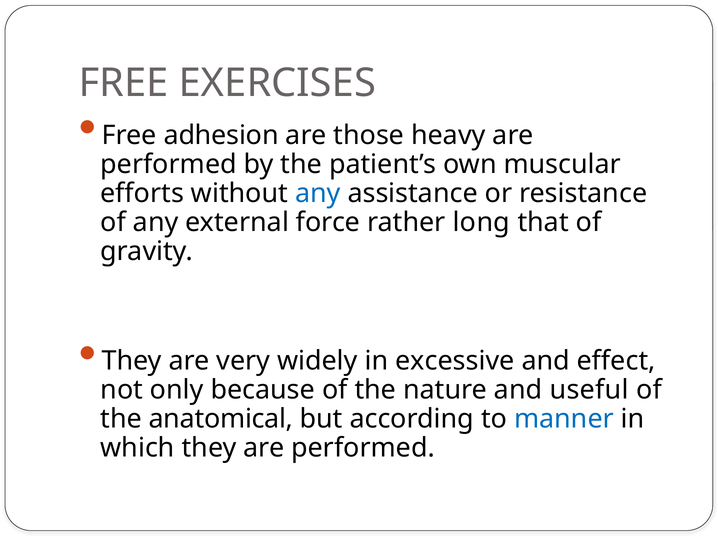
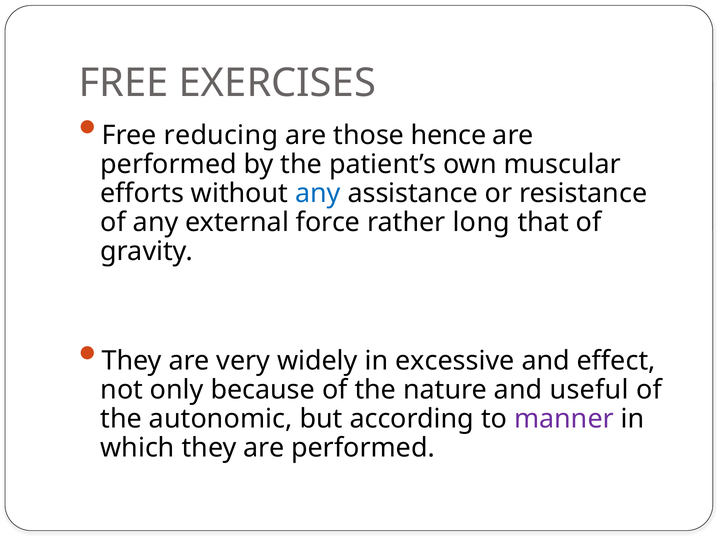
adhesion: adhesion -> reducing
heavy: heavy -> hence
anatomical: anatomical -> autonomic
manner colour: blue -> purple
